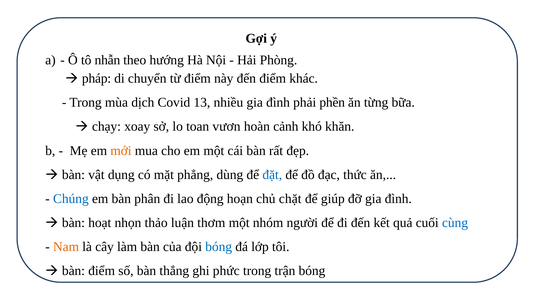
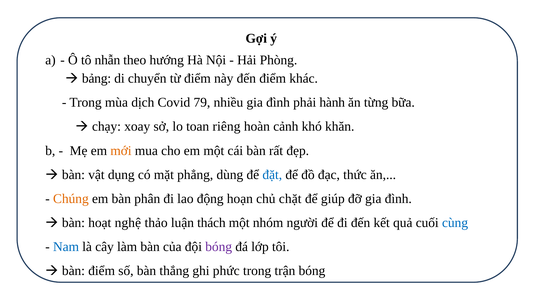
pháp: pháp -> bảng
13: 13 -> 79
phền: phền -> hành
vươn: vươn -> riêng
Chúng colour: blue -> orange
nhọn: nhọn -> nghệ
thơm: thơm -> thách
Nam colour: orange -> blue
bóng at (219, 246) colour: blue -> purple
